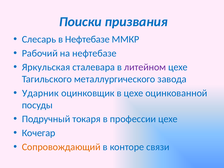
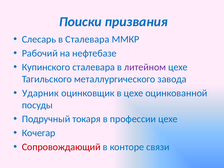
в Нефтебазе: Нефтебазе -> Сталевара
Яркульская: Яркульская -> Купинского
Сопровождающий colour: orange -> red
